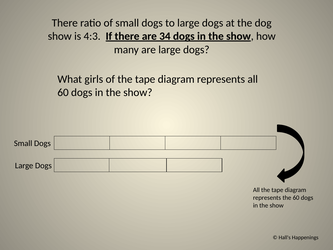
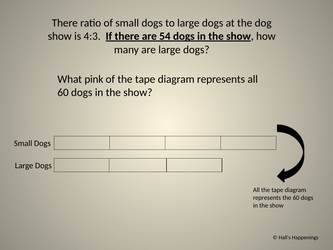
34: 34 -> 54
girls: girls -> pink
